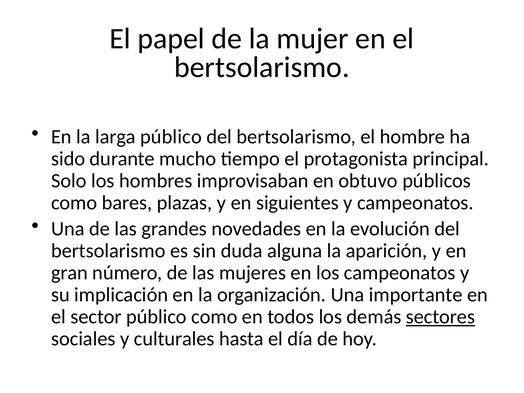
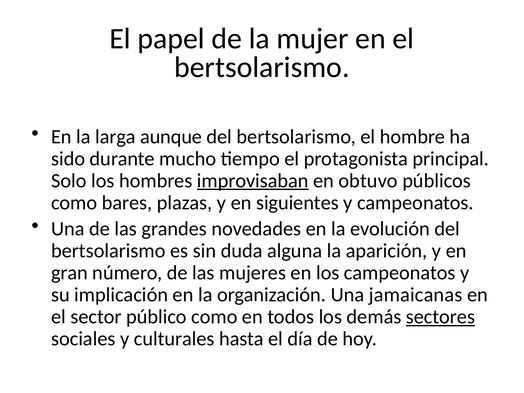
larga público: público -> aunque
improvisaban underline: none -> present
importante: importante -> jamaicanas
